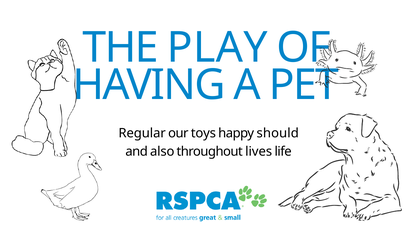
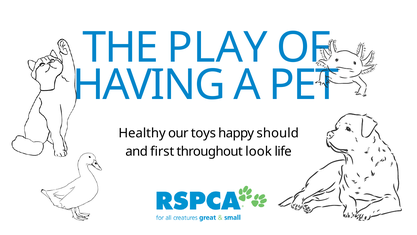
Regular: Regular -> Healthy
also: also -> first
lives: lives -> look
